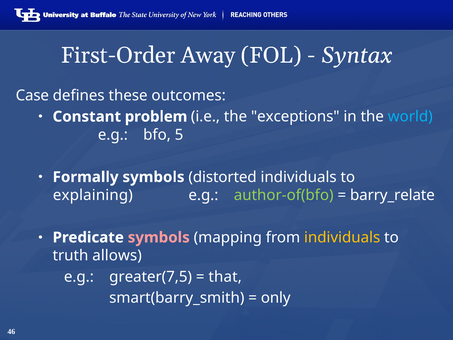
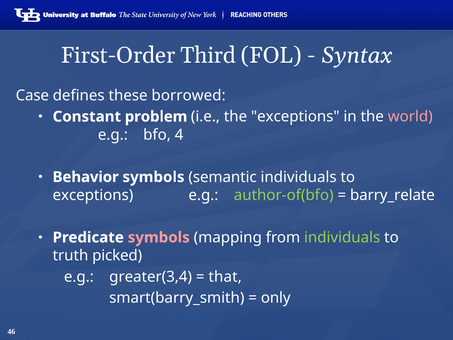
Away: Away -> Third
outcomes: outcomes -> borrowed
world colour: light blue -> pink
5: 5 -> 4
Formally: Formally -> Behavior
distorted: distorted -> semantic
explaining at (93, 195): explaining -> exceptions
individuals at (342, 237) colour: yellow -> light green
allows: allows -> picked
greater(7,5: greater(7,5 -> greater(3,4
